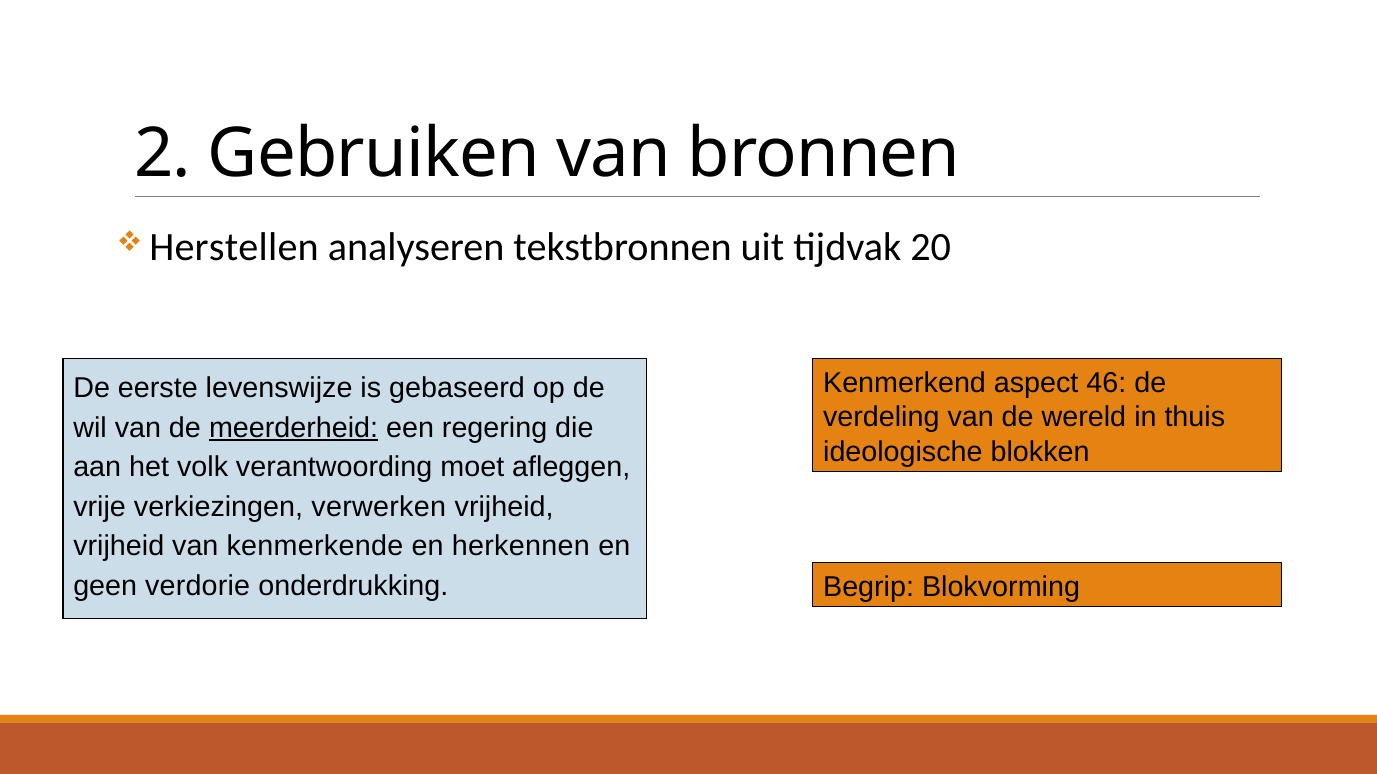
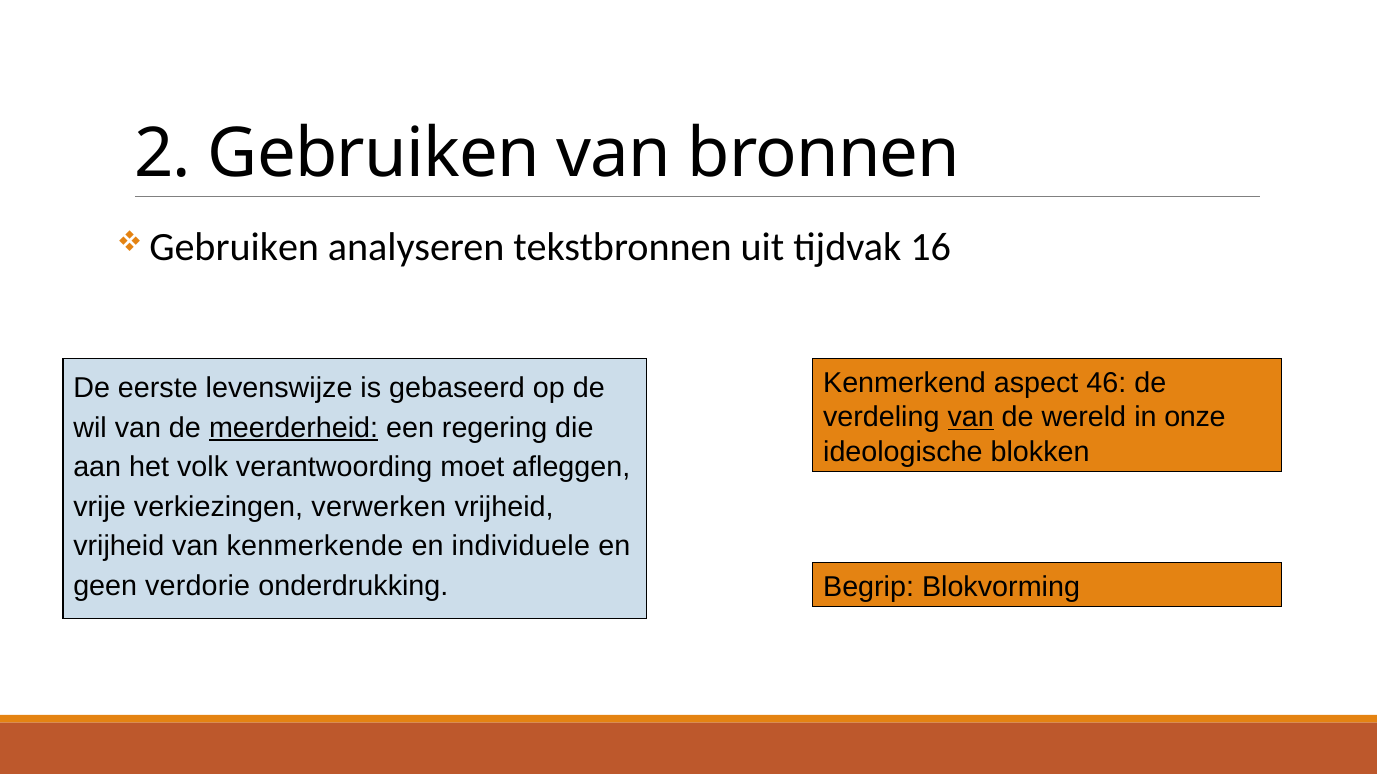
Herstellen at (234, 247): Herstellen -> Gebruiken
20: 20 -> 16
van at (971, 418) underline: none -> present
thuis: thuis -> onze
herkennen: herkennen -> individuele
